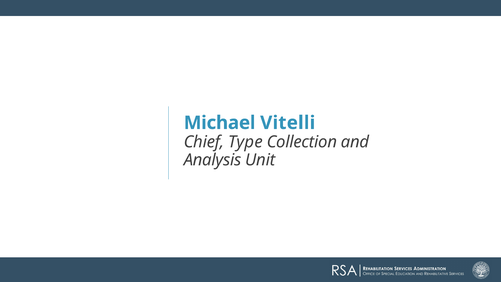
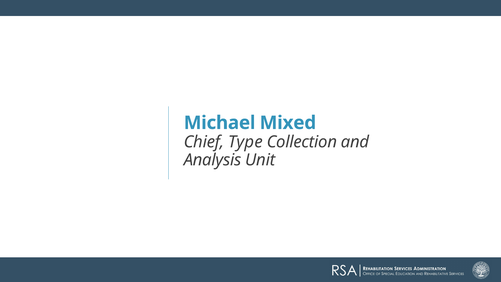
Vitelli: Vitelli -> Mixed
